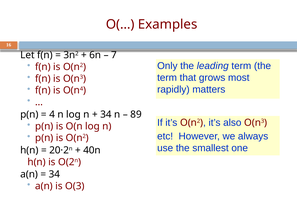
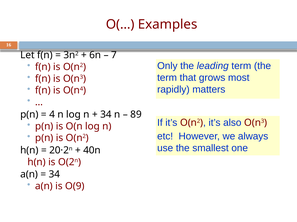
O(3: O(3 -> O(9
